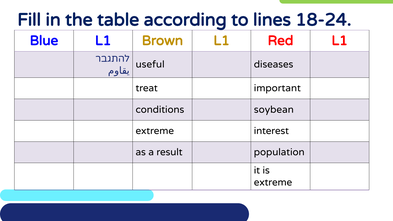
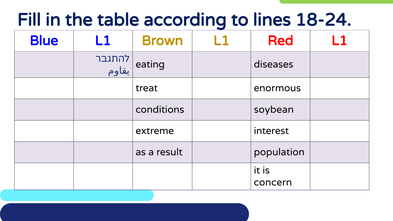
useful: useful -> eating
important: important -> enormous
extreme at (273, 182): extreme -> concern
